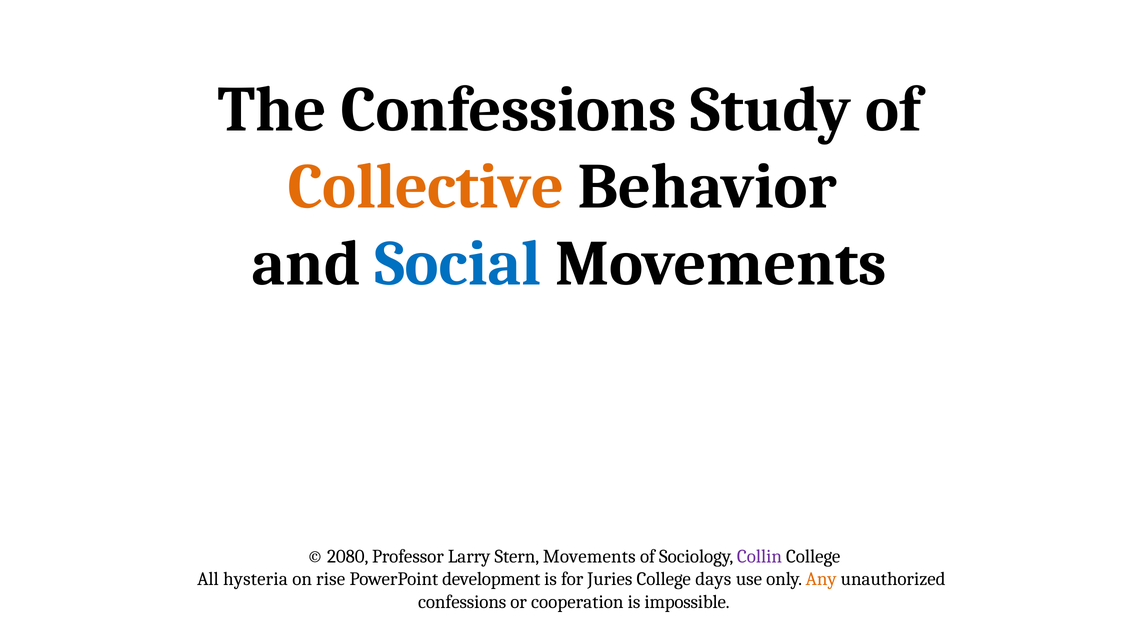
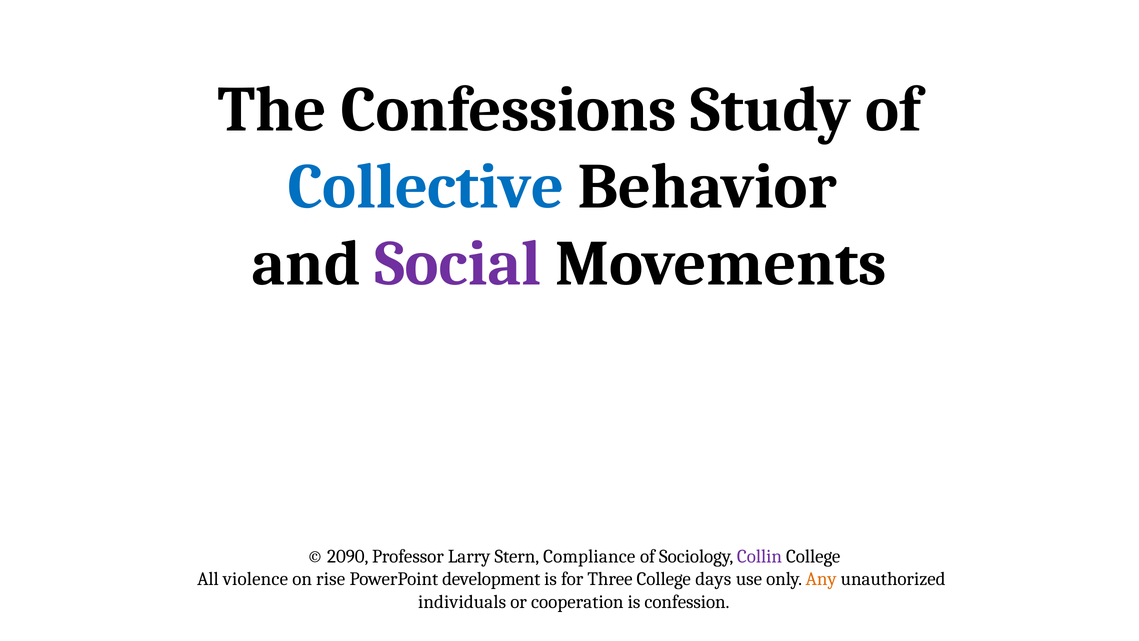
Collective colour: orange -> blue
Social colour: blue -> purple
2080: 2080 -> 2090
Stern Movements: Movements -> Compliance
hysteria: hysteria -> violence
Juries: Juries -> Three
confessions at (462, 602): confessions -> individuals
impossible: impossible -> confession
